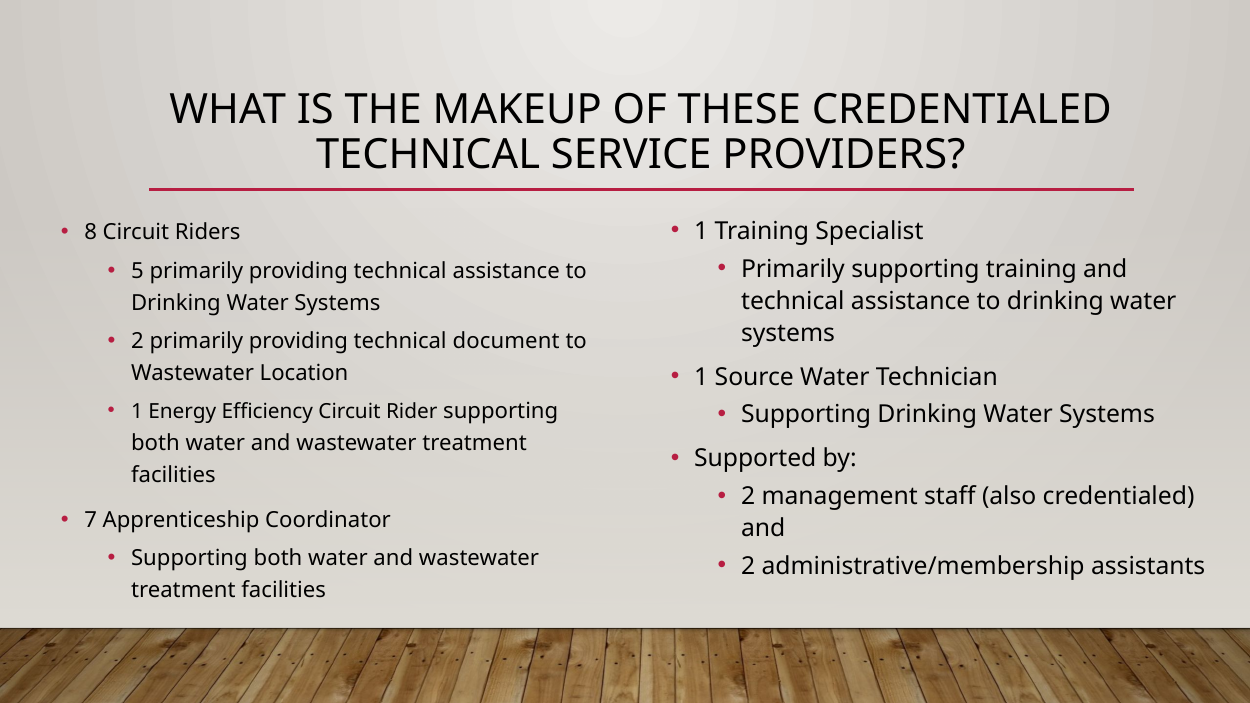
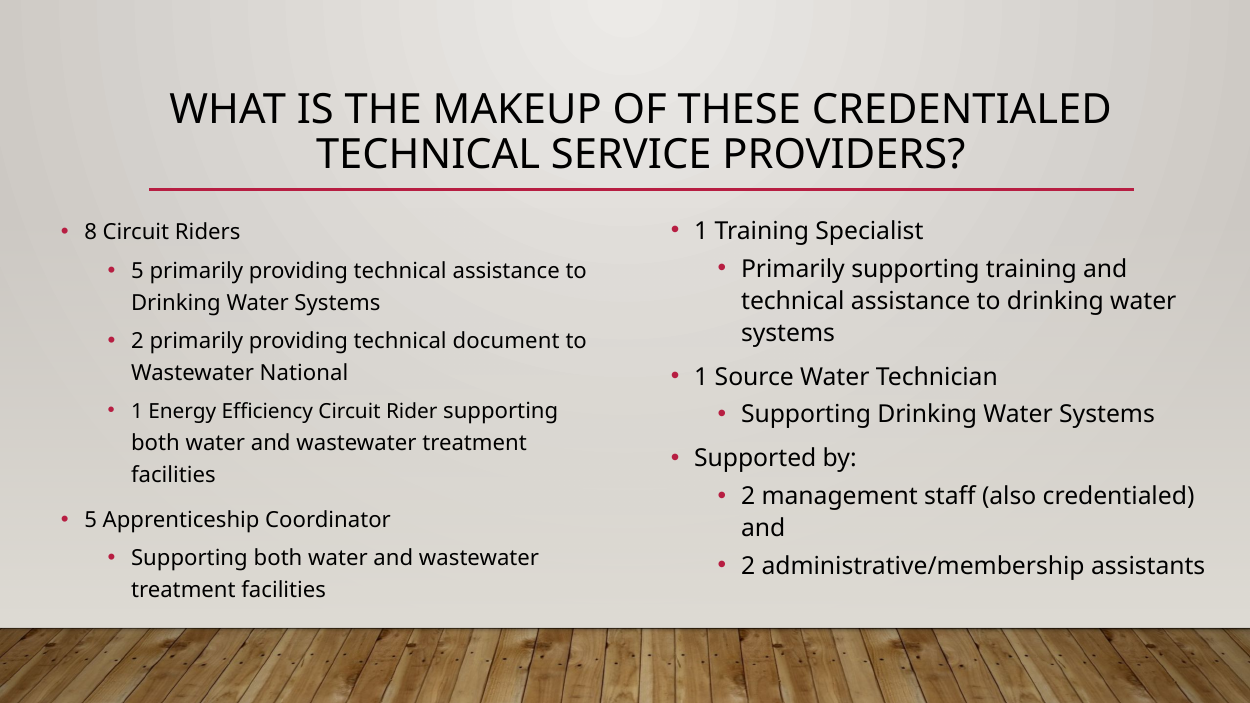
Location: Location -> National
7 at (91, 520): 7 -> 5
